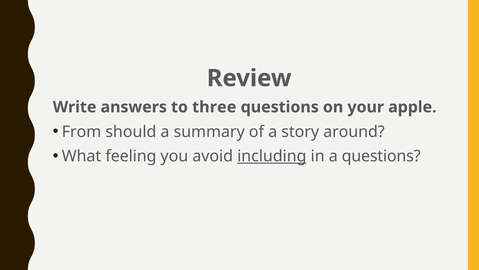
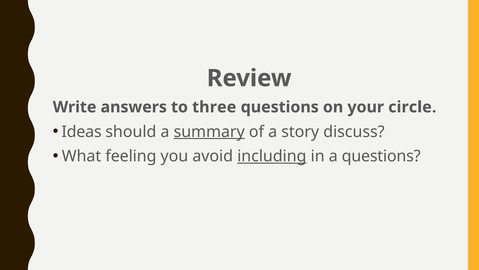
apple: apple -> circle
From: From -> Ideas
summary underline: none -> present
around: around -> discuss
